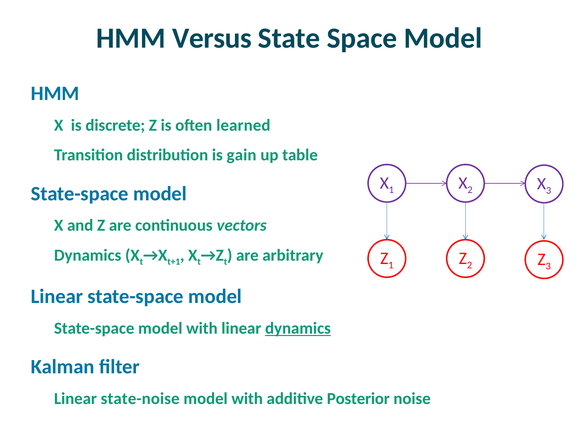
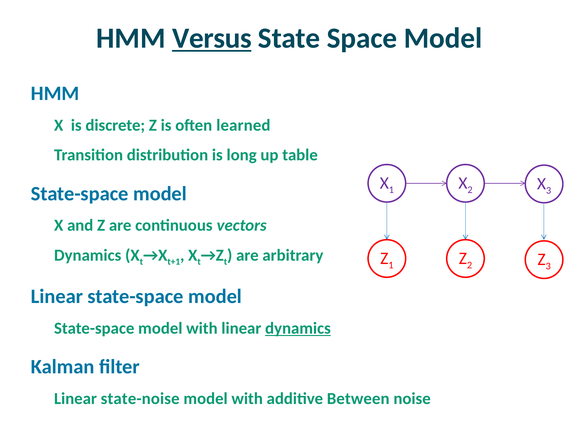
Versus underline: none -> present
gain: gain -> long
Posterior: Posterior -> Between
